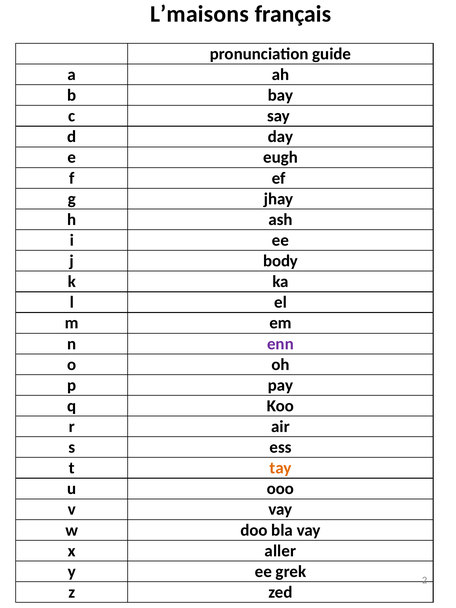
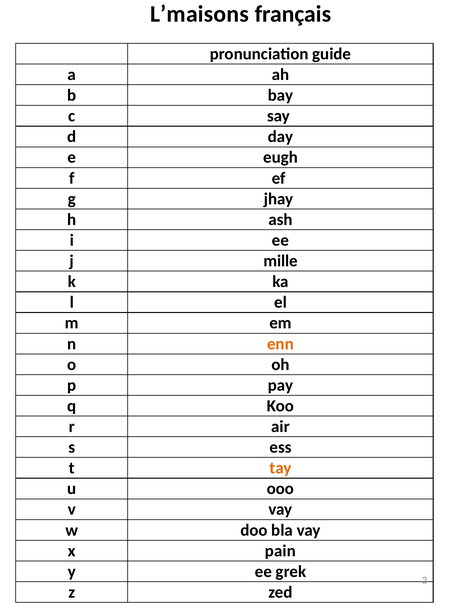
body: body -> mille
enn colour: purple -> orange
aller: aller -> pain
